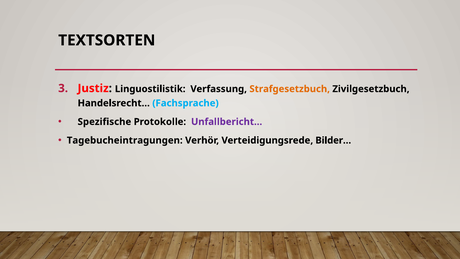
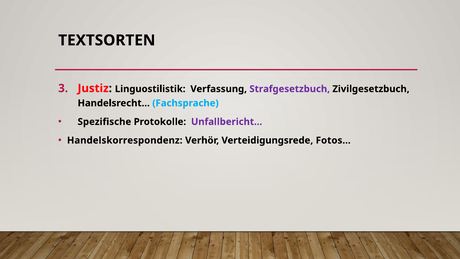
Strafgesetzbuch colour: orange -> purple
Tagebucheintragungen: Tagebucheintragungen -> Handelskorrespondenz
Bilder…: Bilder… -> Fotos…
